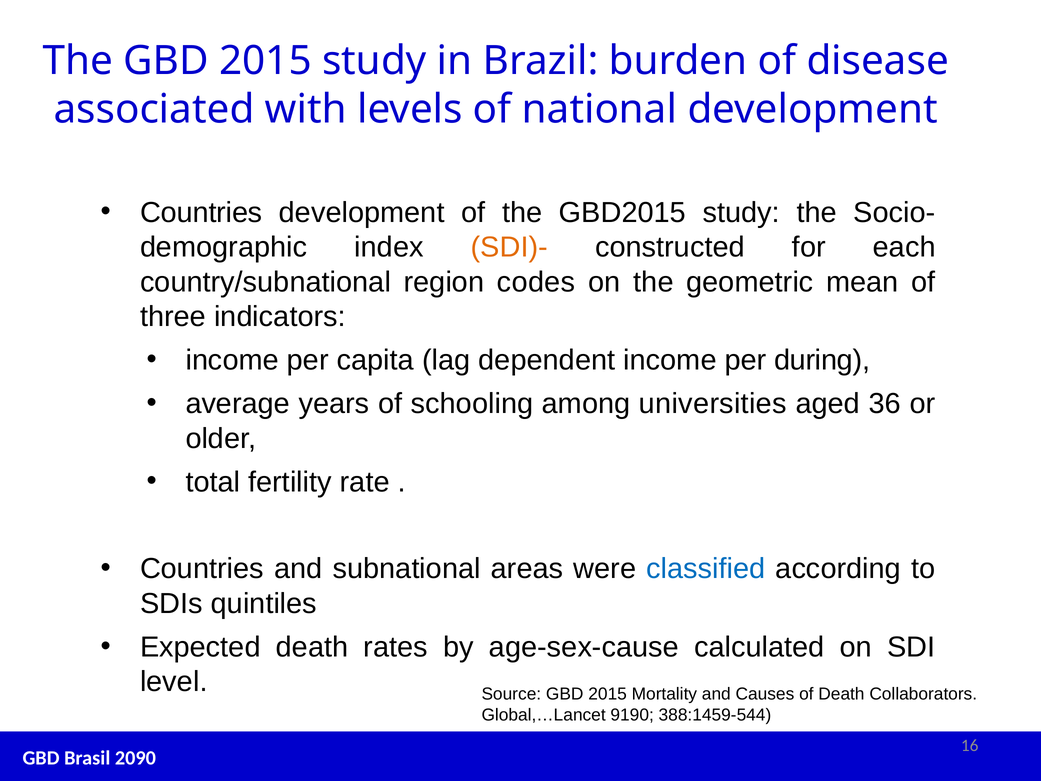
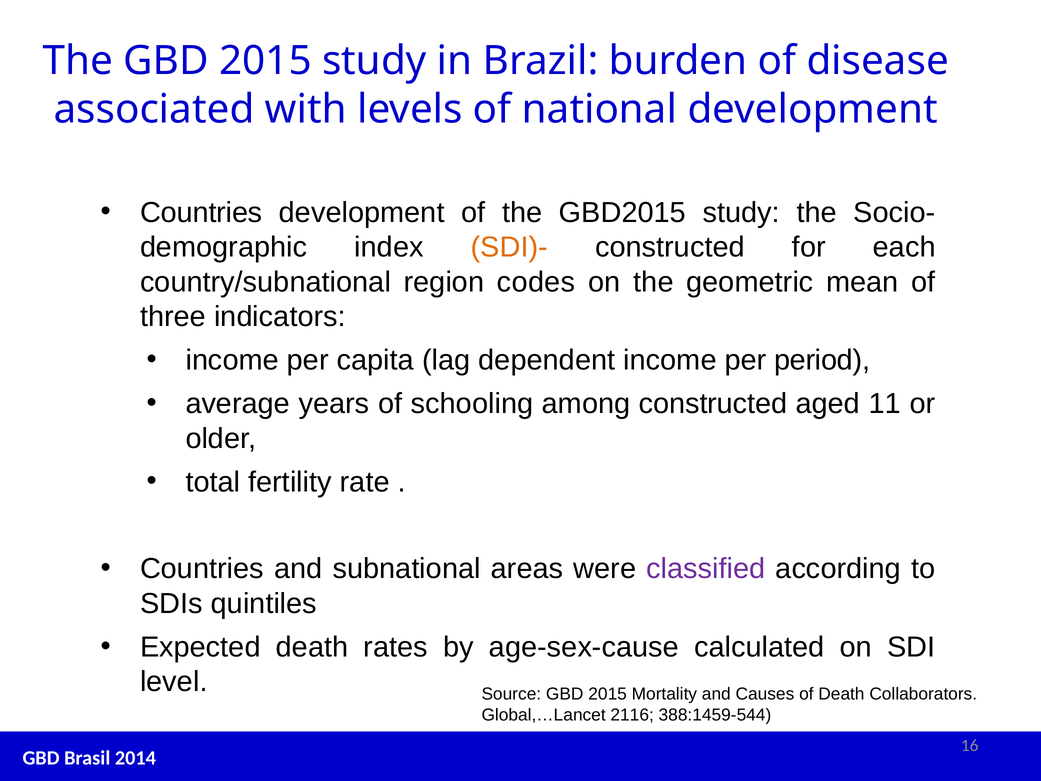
during: during -> period
among universities: universities -> constructed
36: 36 -> 11
classified colour: blue -> purple
9190: 9190 -> 2116
2090: 2090 -> 2014
